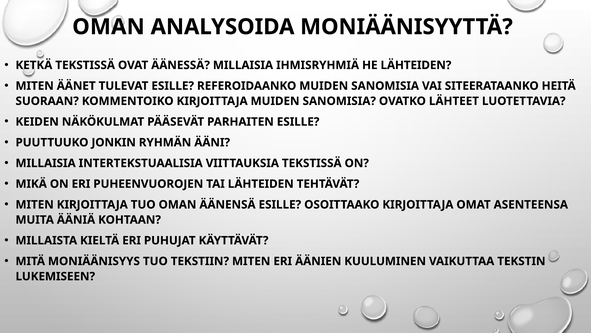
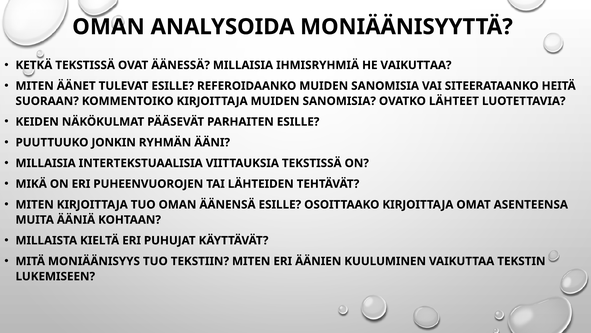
HE LÄHTEIDEN: LÄHTEIDEN -> VAIKUTTAA
